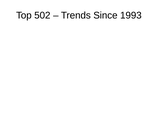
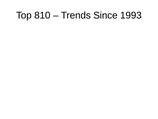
502: 502 -> 810
